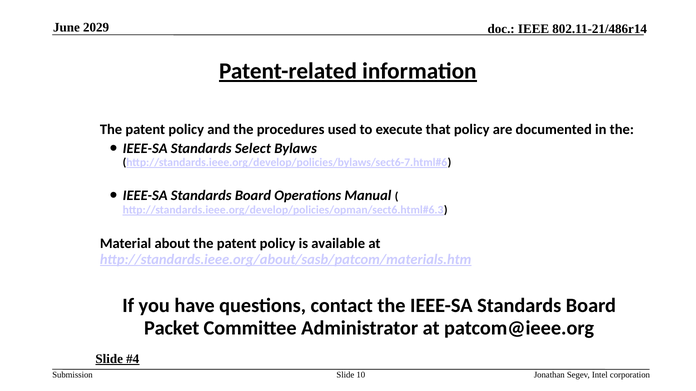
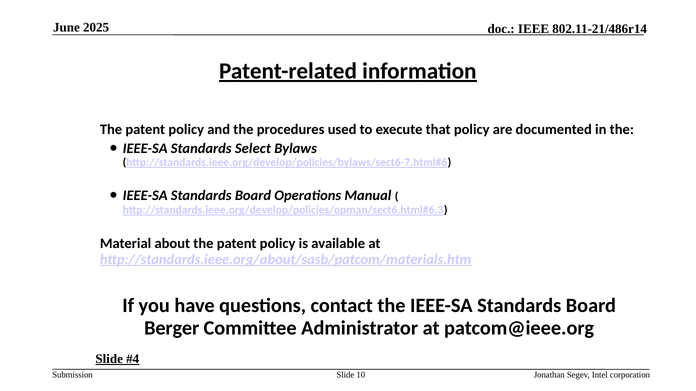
2029: 2029 -> 2025
Packet: Packet -> Berger
